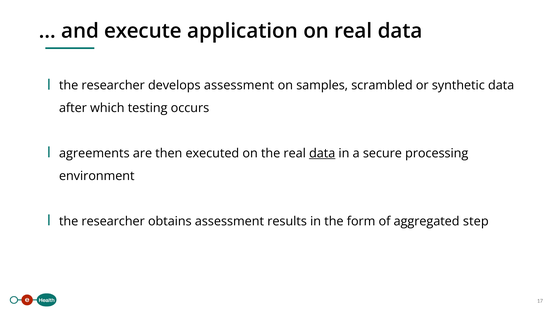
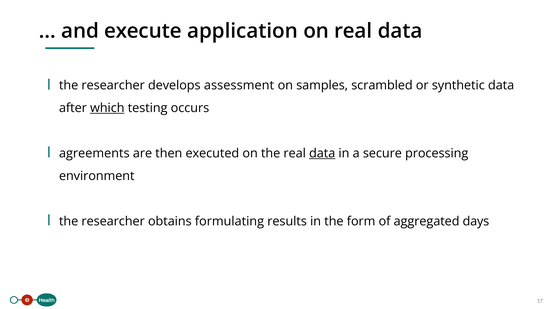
which underline: none -> present
obtains assessment: assessment -> formulating
step: step -> days
